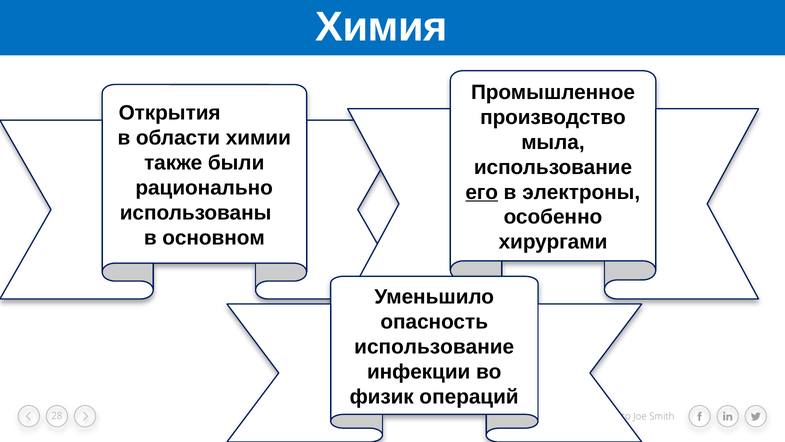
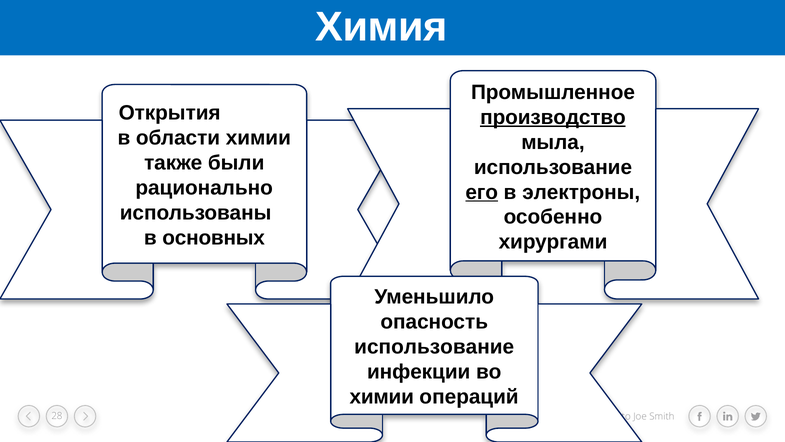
производство underline: none -> present
основном: основном -> основных
физик at (382, 396): физик -> химии
